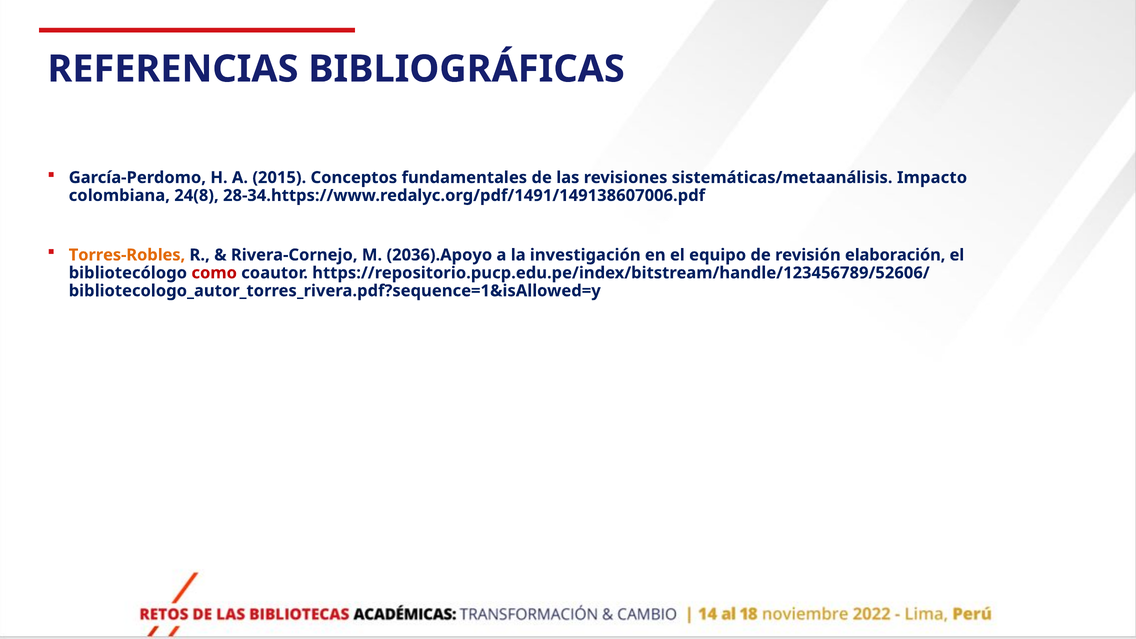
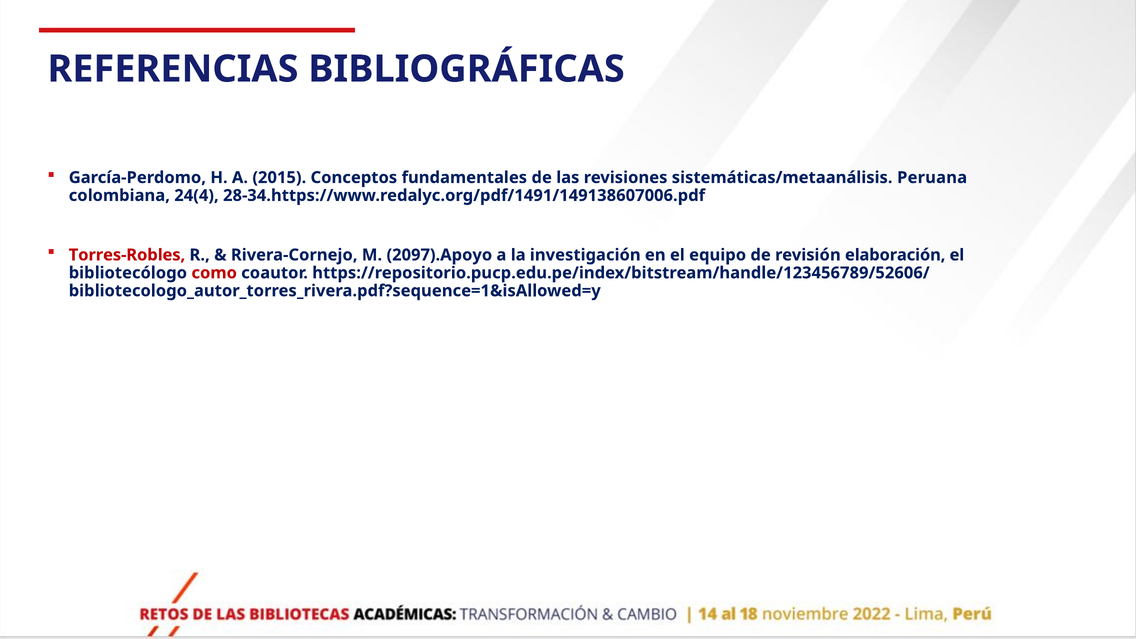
Impacto: Impacto -> Peruana
24(8: 24(8 -> 24(4
Torres-Robles colour: orange -> red
2036).Apoyo: 2036).Apoyo -> 2097).Apoyo
